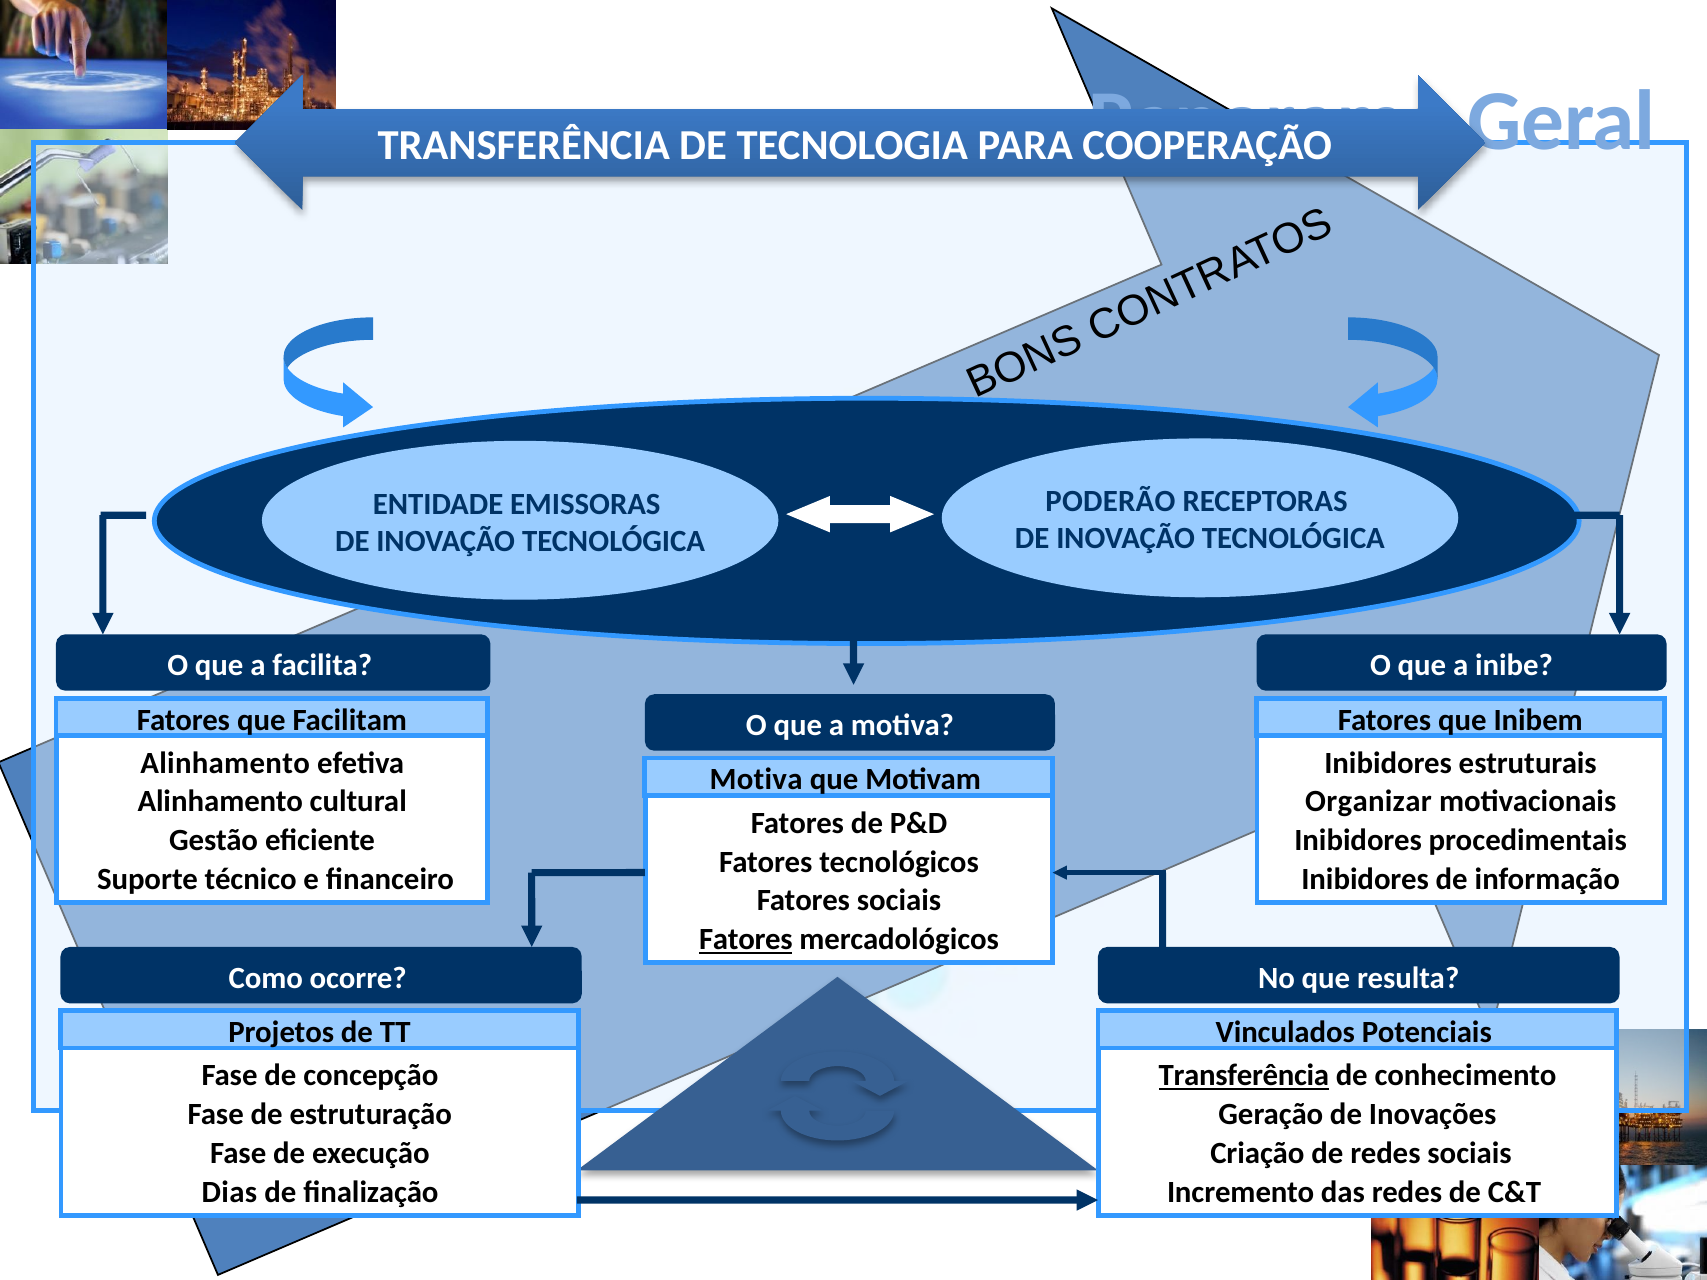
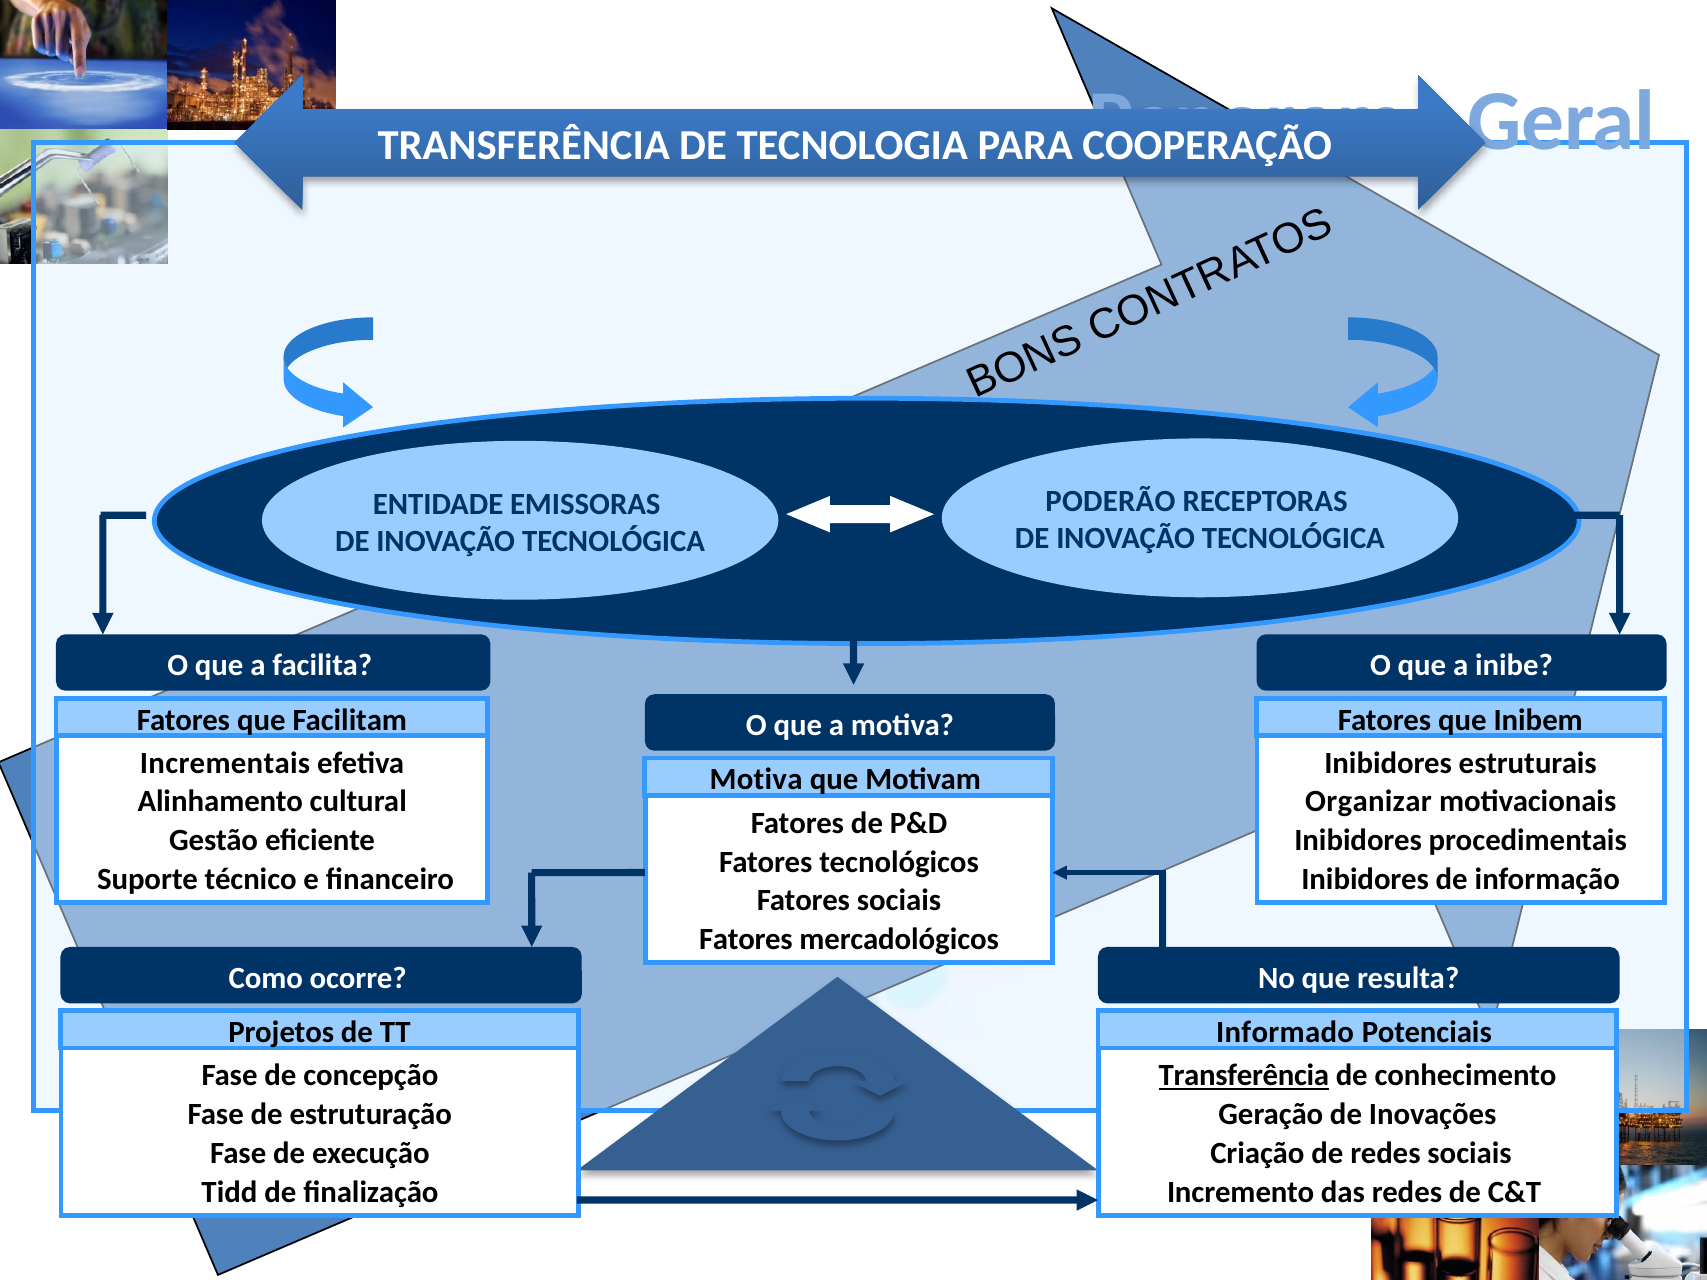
Alinhamento at (225, 763): Alinhamento -> Incrementais
Fatores at (746, 940) underline: present -> none
Vinculados: Vinculados -> Informado
Dias: Dias -> Tidd
